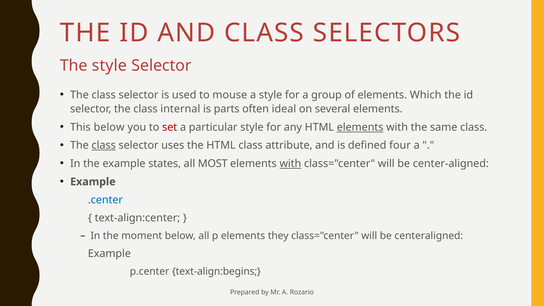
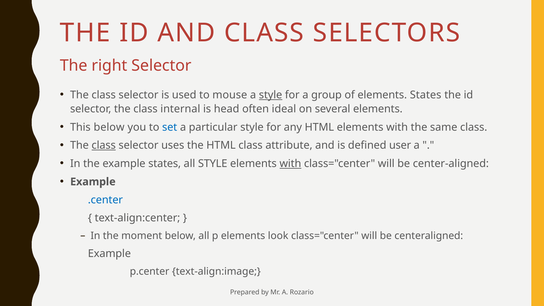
The style: style -> right
style at (271, 95) underline: none -> present
elements Which: Which -> States
parts: parts -> head
set colour: red -> blue
elements at (360, 127) underline: present -> none
four: four -> user
all MOST: MOST -> STYLE
they: they -> look
text-align:begins: text-align:begins -> text-align:image
